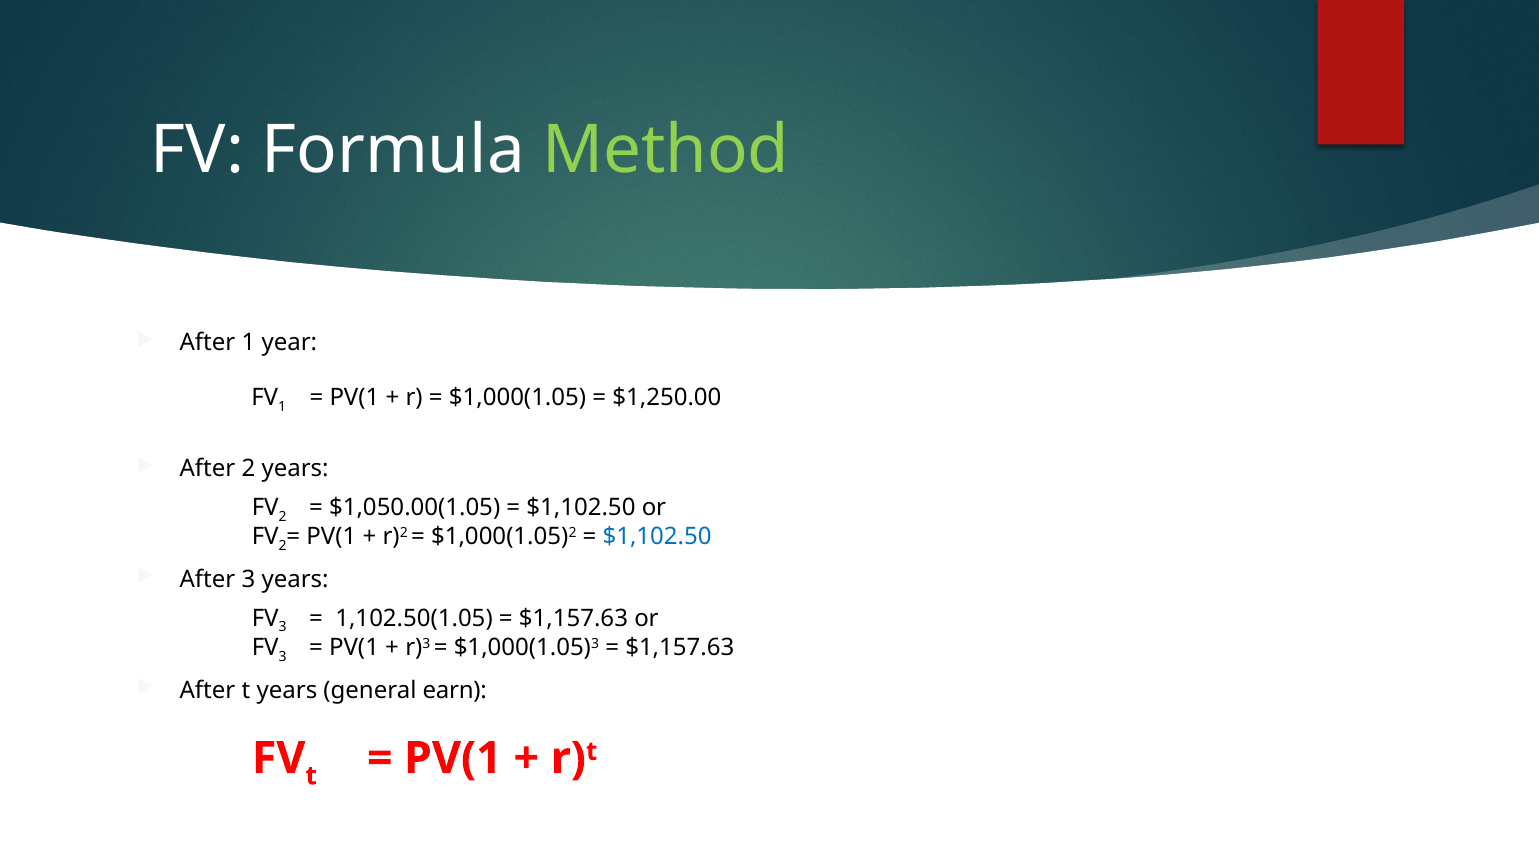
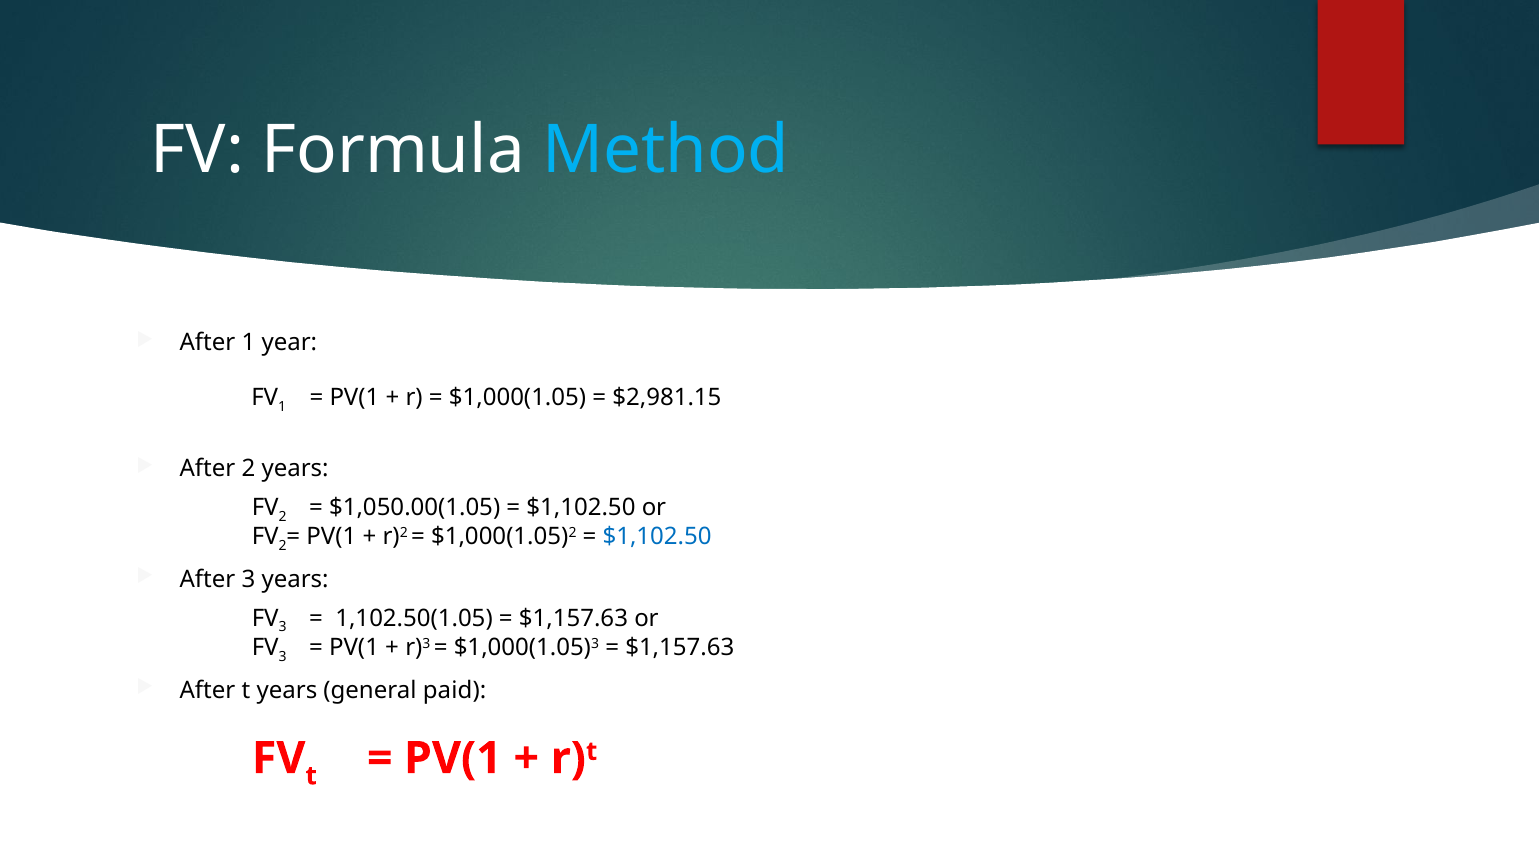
Method colour: light green -> light blue
$1,250.00: $1,250.00 -> $2,981.15
earn: earn -> paid
